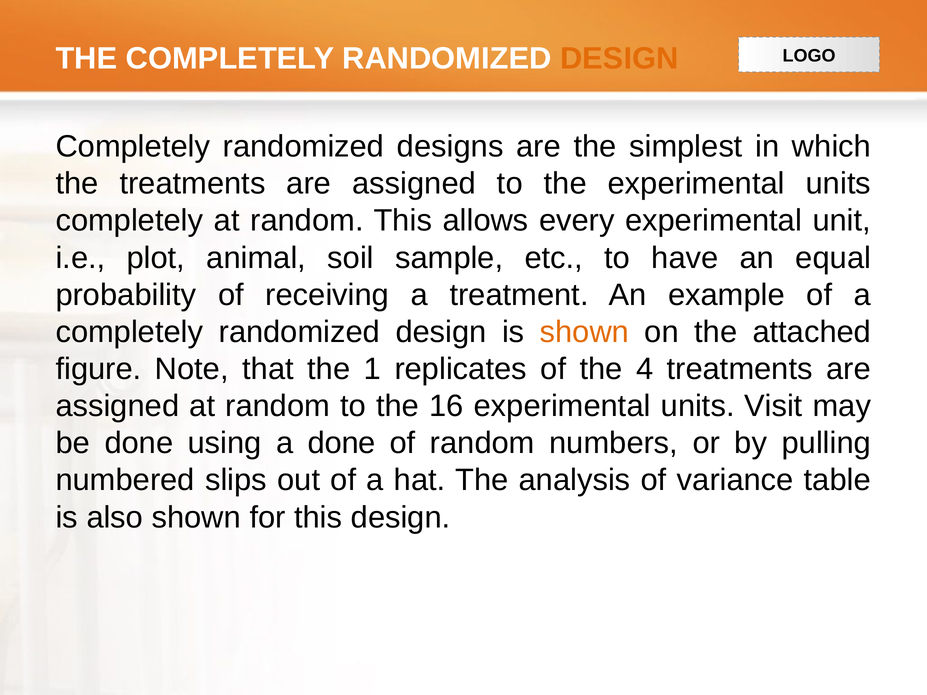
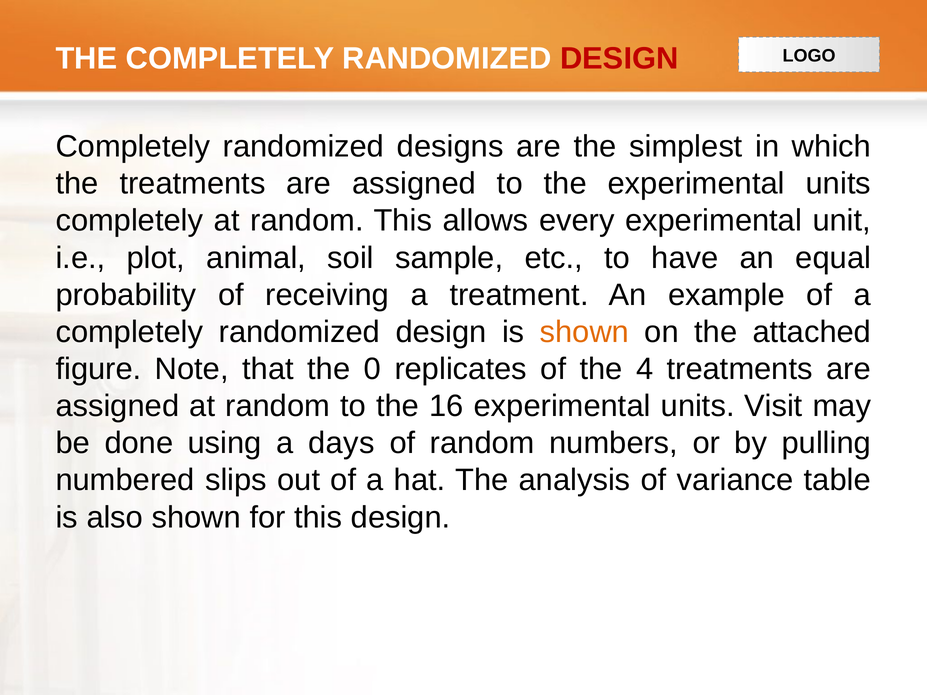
DESIGN at (619, 58) colour: orange -> red
1: 1 -> 0
a done: done -> days
